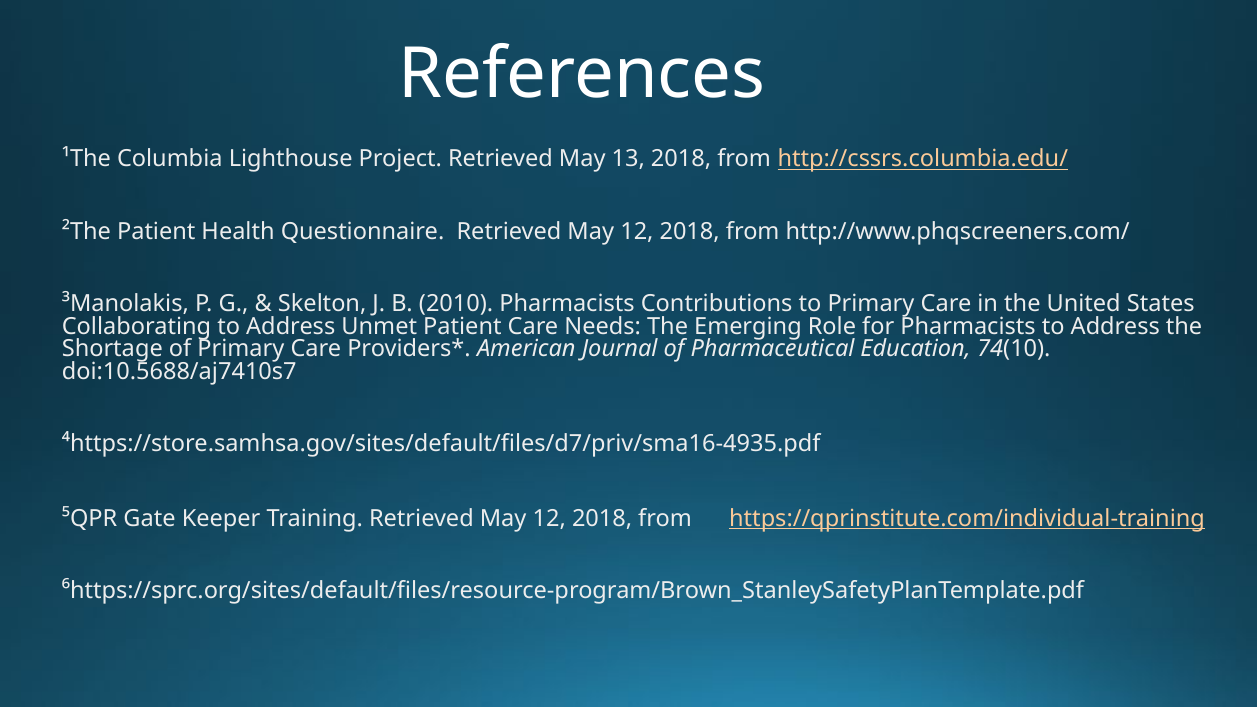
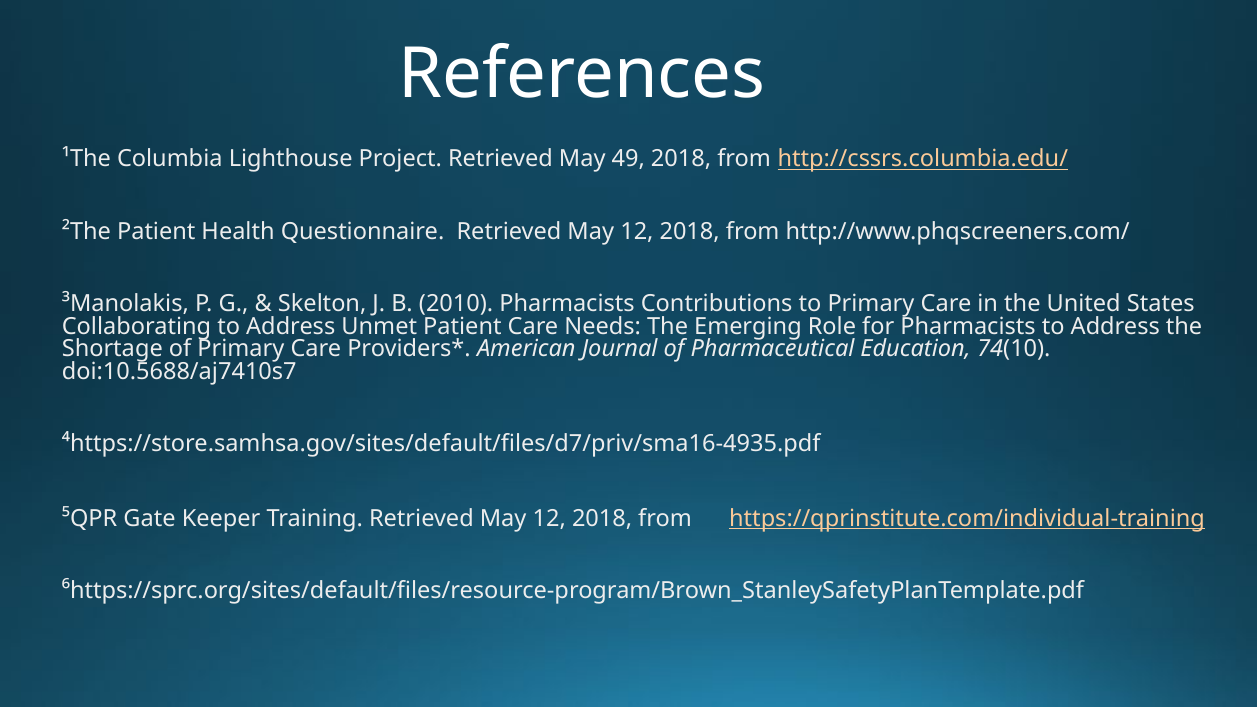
13: 13 -> 49
